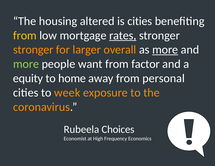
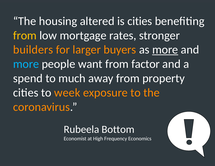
rates underline: present -> none
stronger at (33, 50): stronger -> builders
overall: overall -> buyers
more at (26, 64) colour: light green -> light blue
equity: equity -> spend
home: home -> much
personal: personal -> property
Choices: Choices -> Bottom
